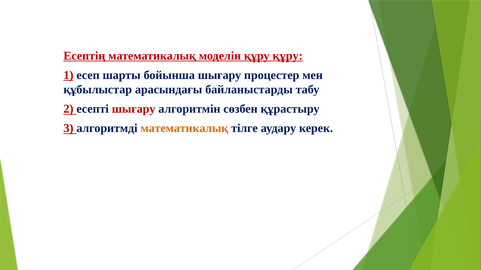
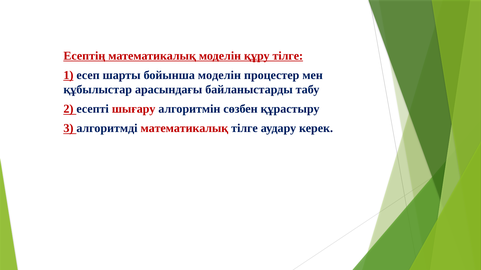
құру құру: құру -> тілге
бойынша шығару: шығару -> моделін
математикалық at (184, 129) colour: orange -> red
